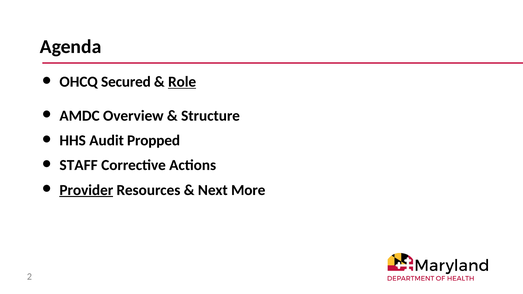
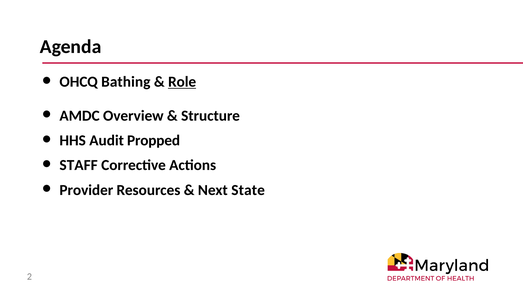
Secured: Secured -> Bathing
Provider underline: present -> none
More: More -> State
